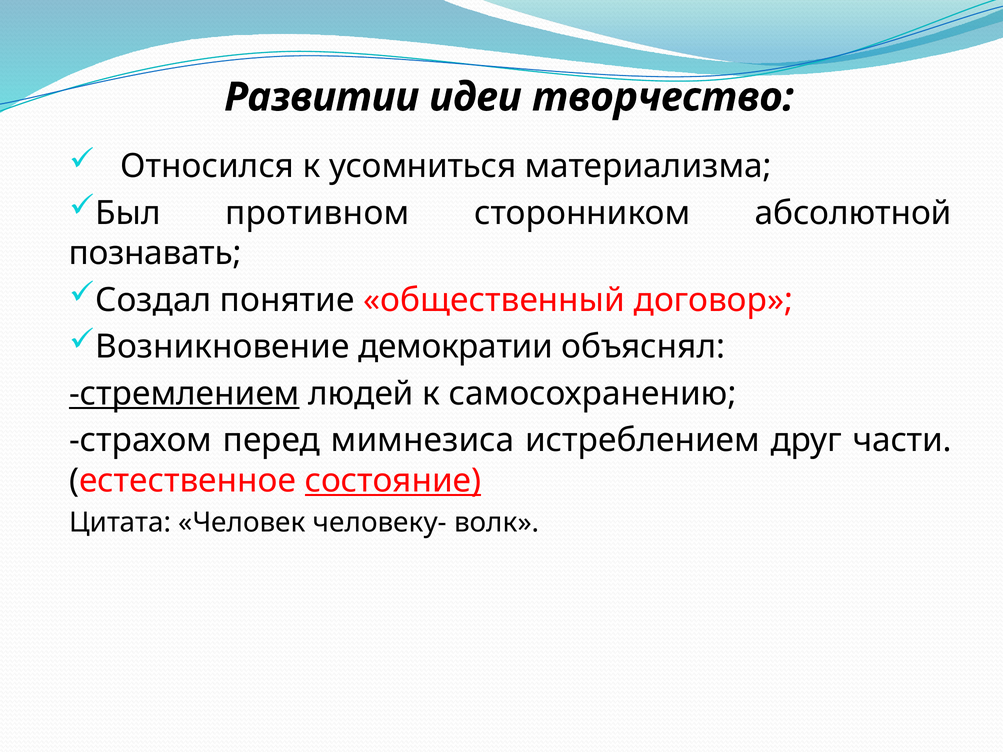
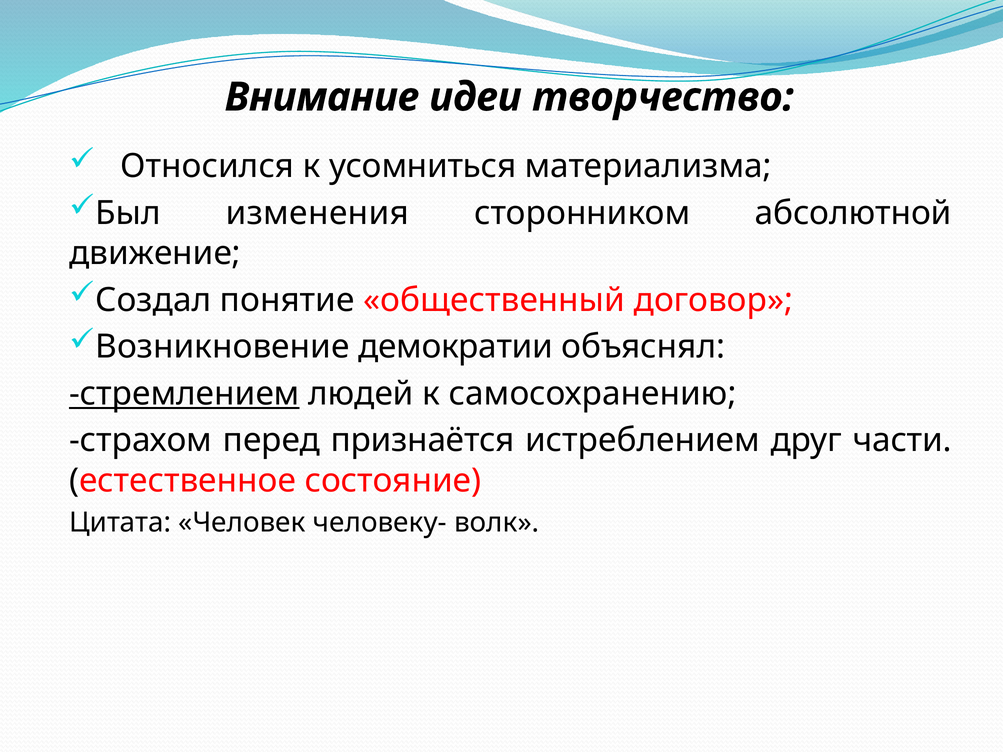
Развитии: Развитии -> Внимание
противном: противном -> изменения
познавать: познавать -> движение
мимнезиса: мимнезиса -> признаётся
состояние underline: present -> none
